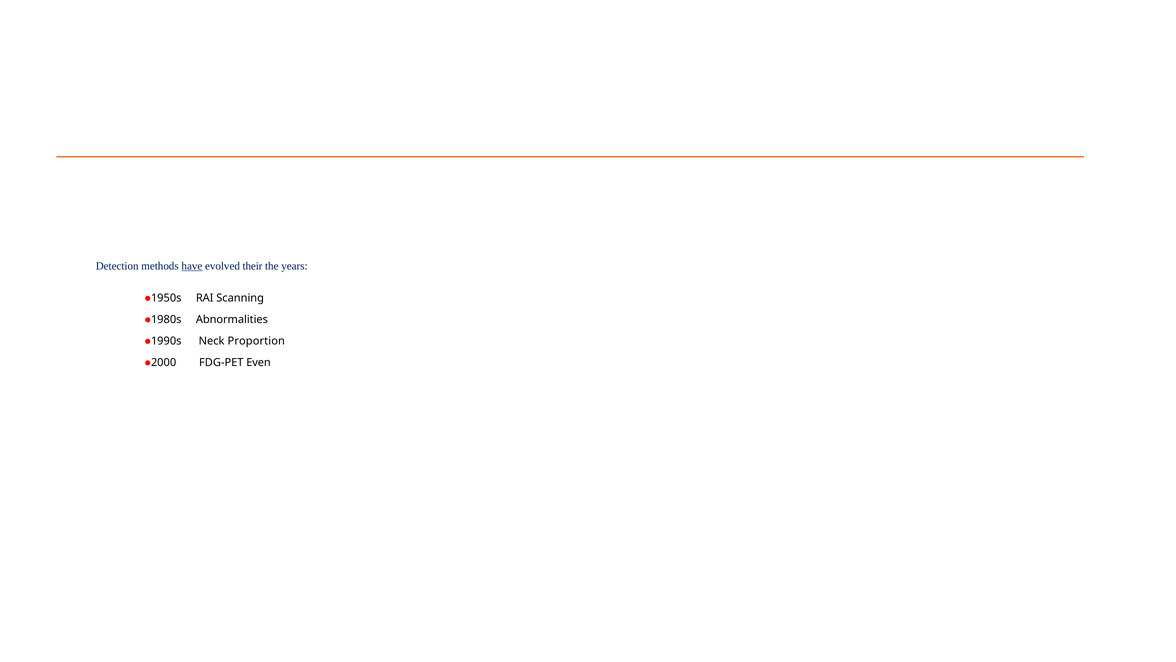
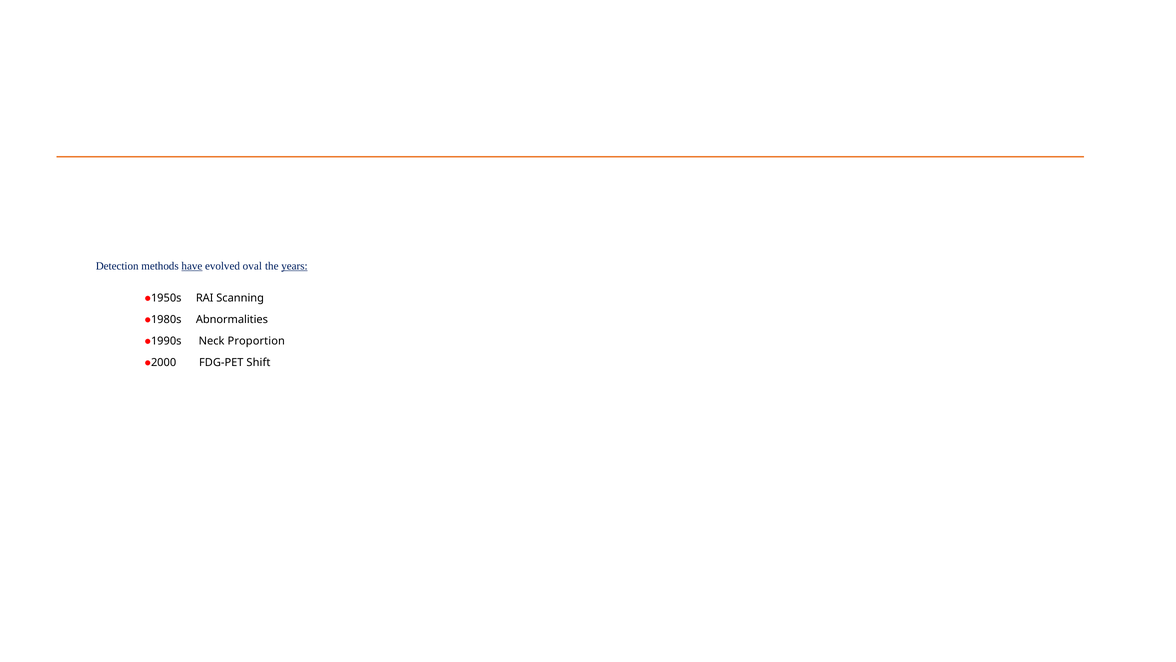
their: their -> oval
years underline: none -> present
Even: Even -> Shift
